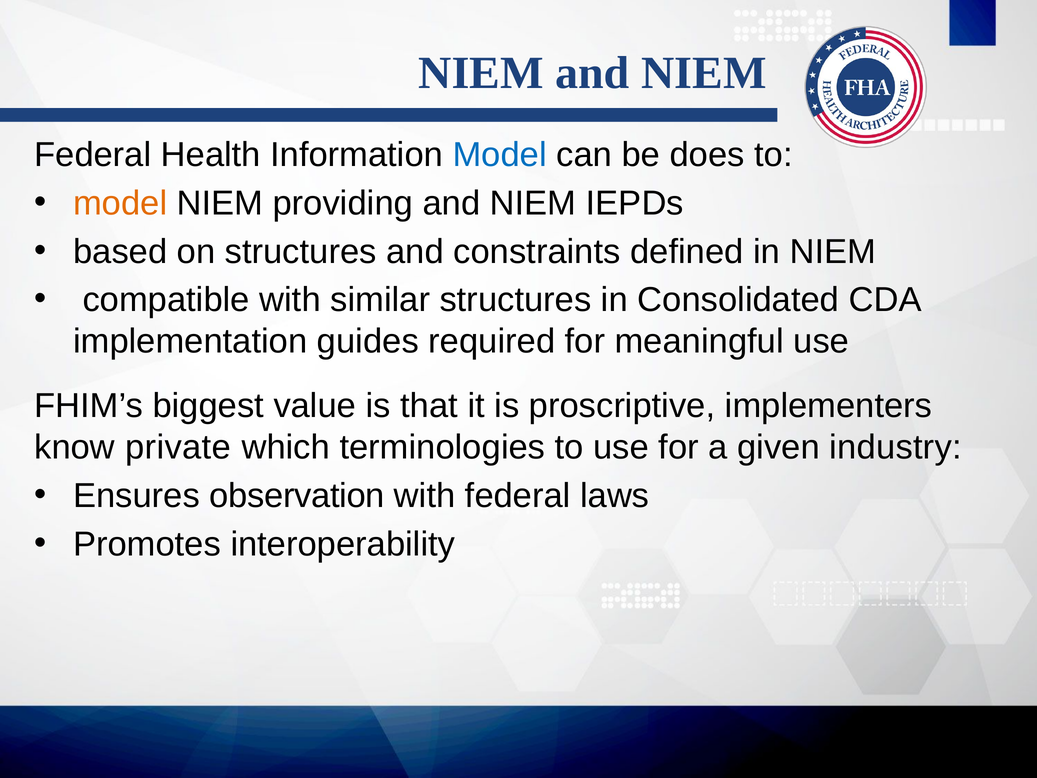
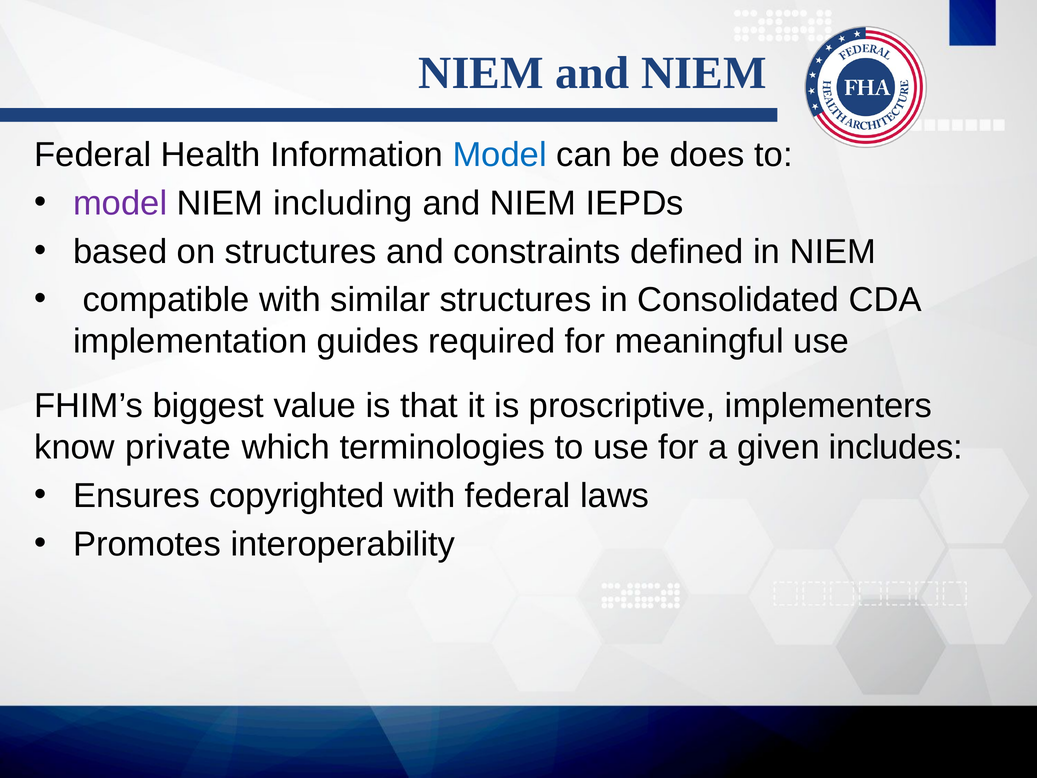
model at (120, 203) colour: orange -> purple
providing: providing -> including
industry: industry -> includes
observation: observation -> copyrighted
